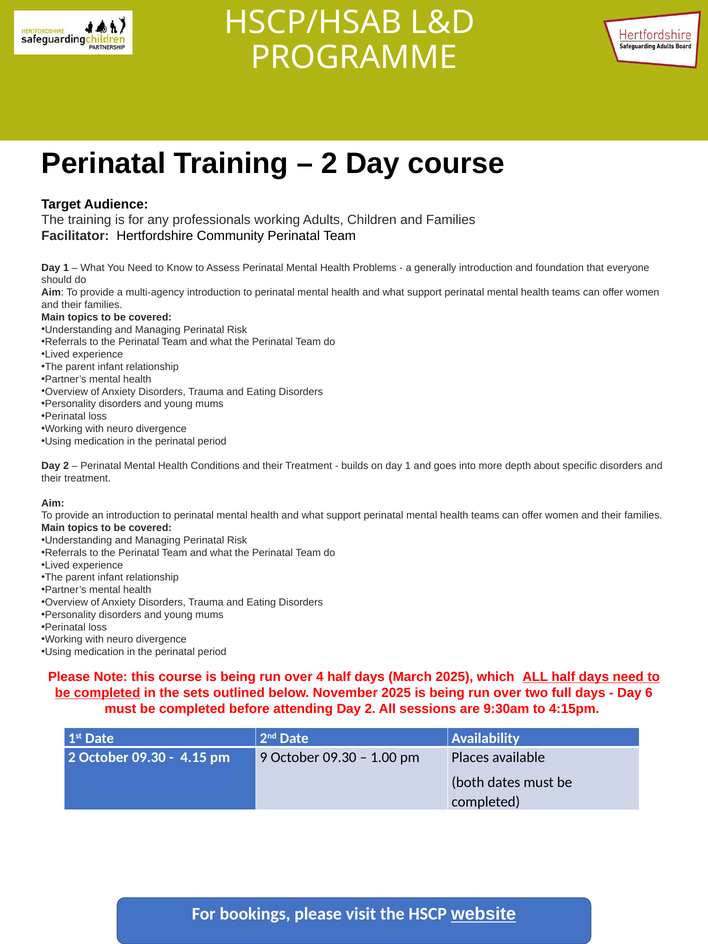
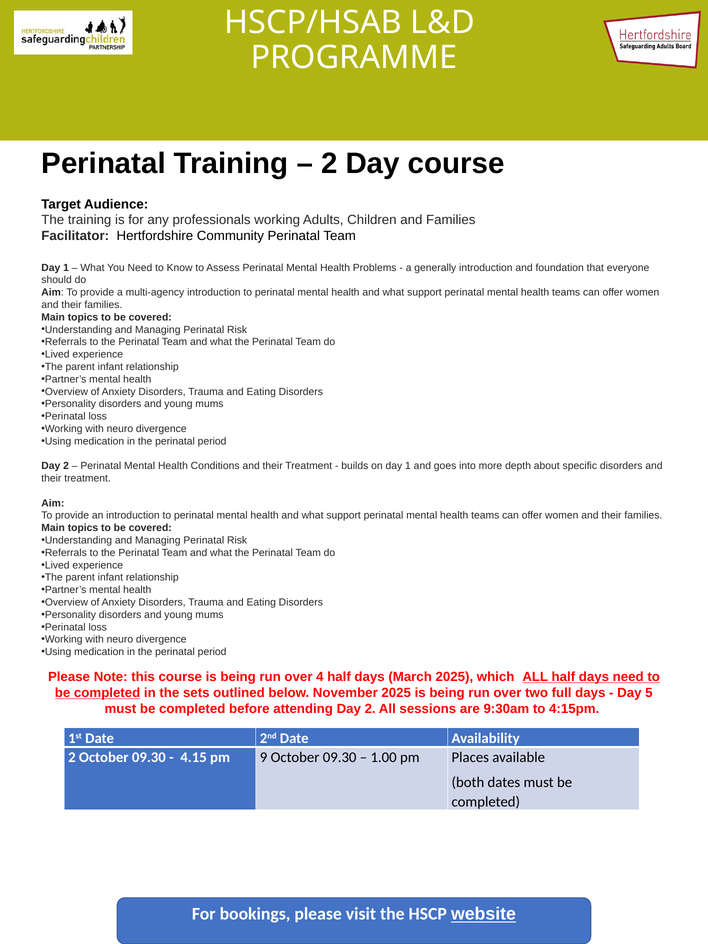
6: 6 -> 5
